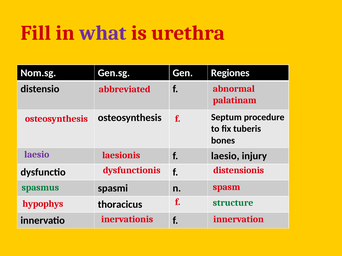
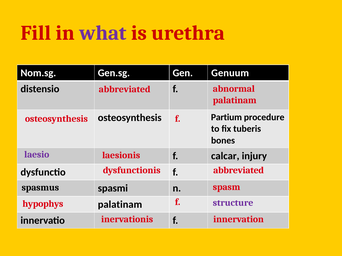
Regiones: Regiones -> Genuum
Septum: Septum -> Partium
f laesio: laesio -> calcar
distensionis at (239, 171): distensionis -> abbreviated
spasmus colour: green -> black
structure colour: green -> purple
thoracicus at (120, 205): thoracicus -> palatinam
